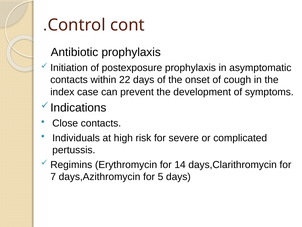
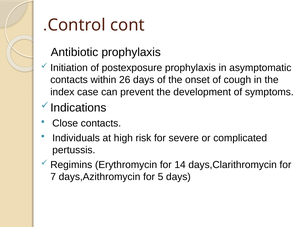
22: 22 -> 26
